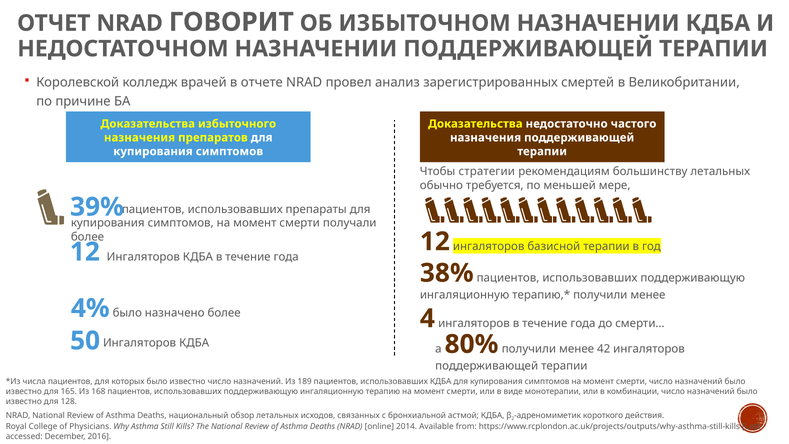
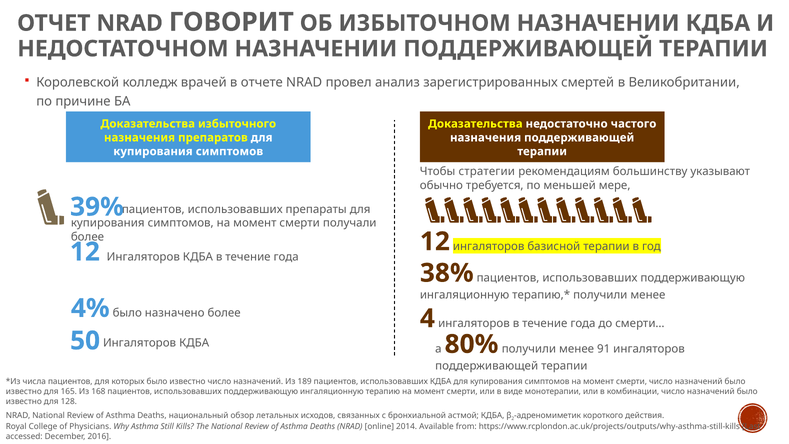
большинству летальных: летальных -> указывают
42: 42 -> 91
